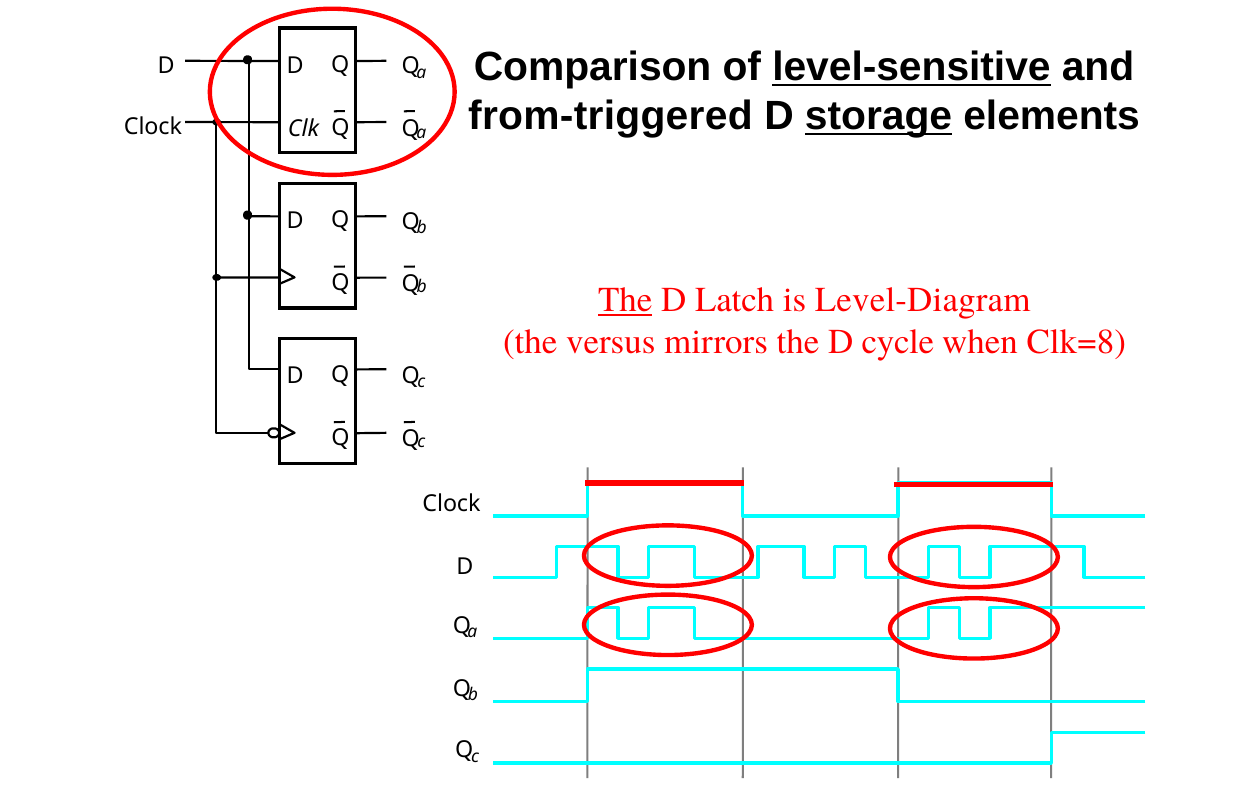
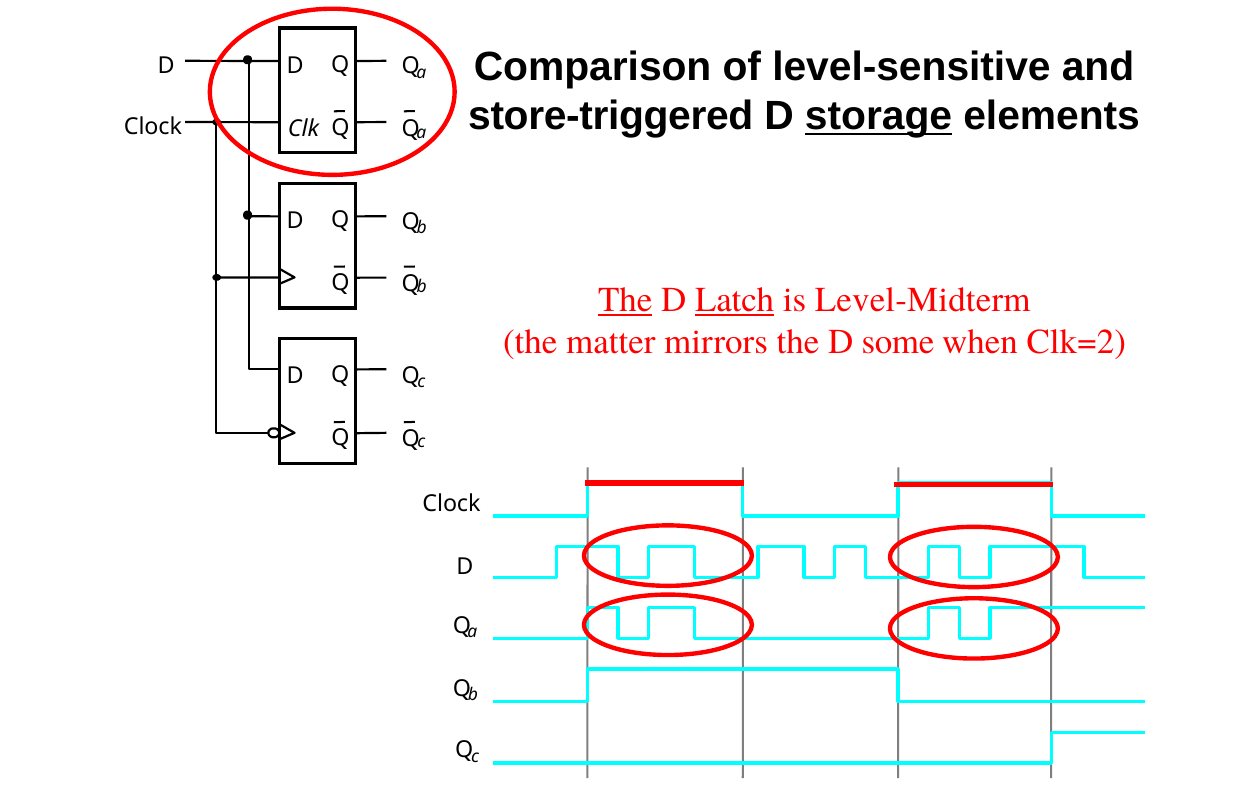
level-sensitive underline: present -> none
from-triggered: from-triggered -> store-triggered
Latch underline: none -> present
Level-Diagram: Level-Diagram -> Level-Midterm
versus: versus -> matter
cycle: cycle -> some
Clk=8: Clk=8 -> Clk=2
